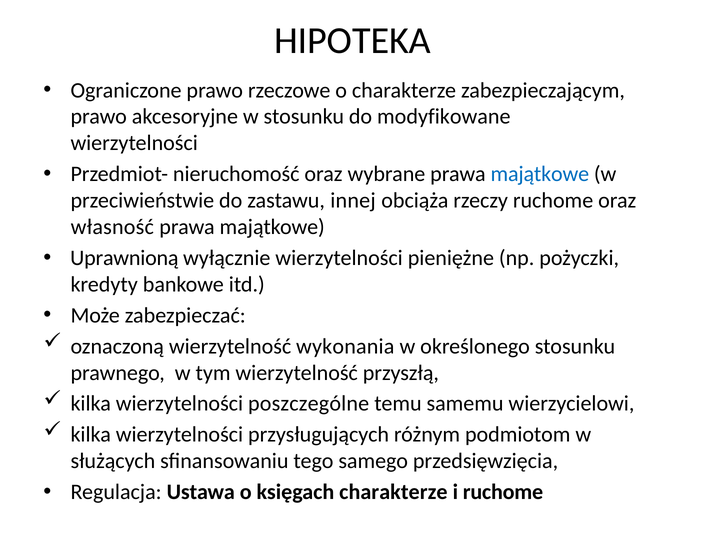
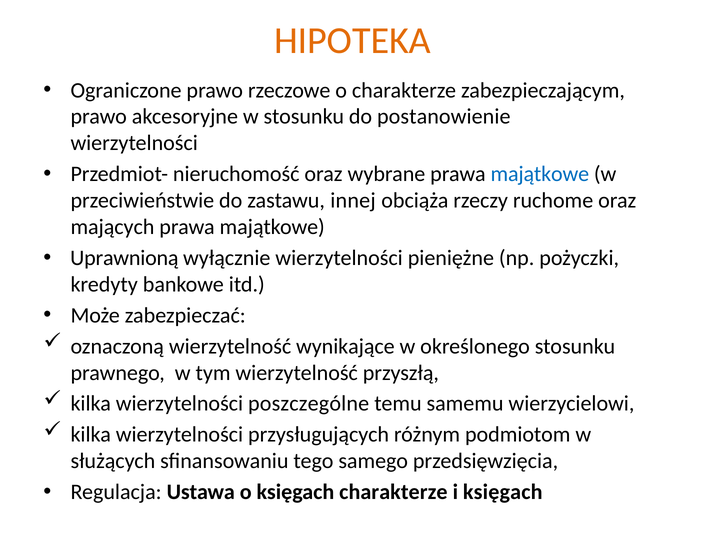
HIPOTEKA colour: black -> orange
modyfikowane: modyfikowane -> postanowienie
własność: własność -> mających
wykonania: wykonania -> wynikające
i ruchome: ruchome -> księgach
